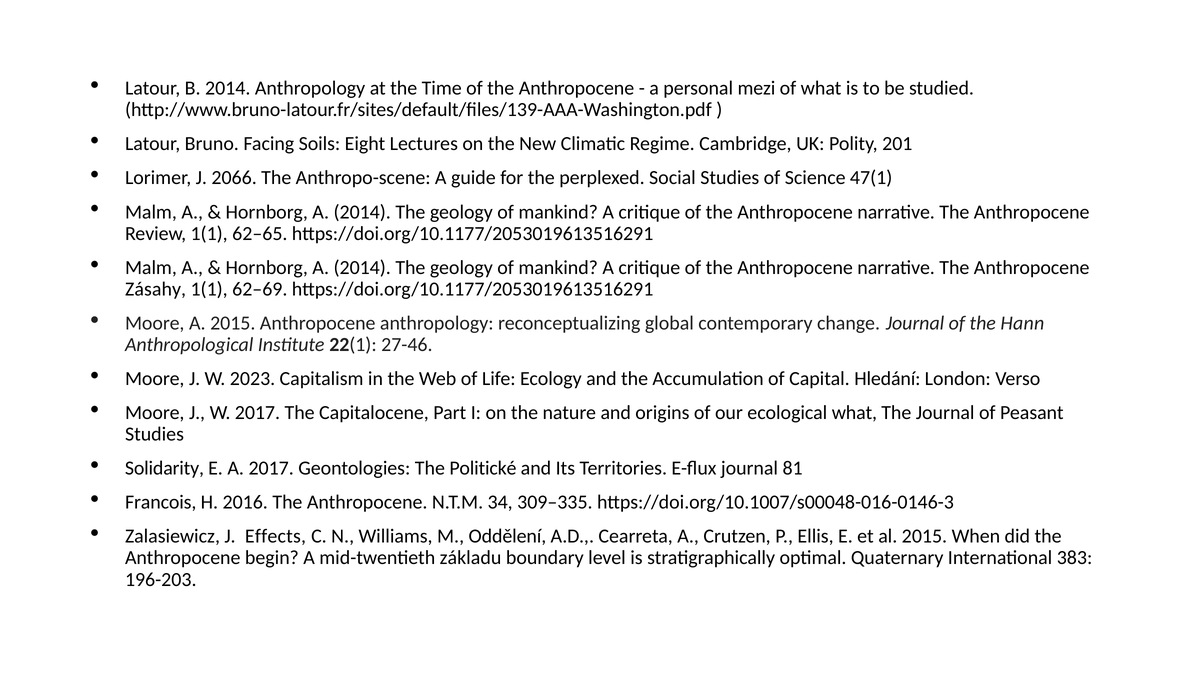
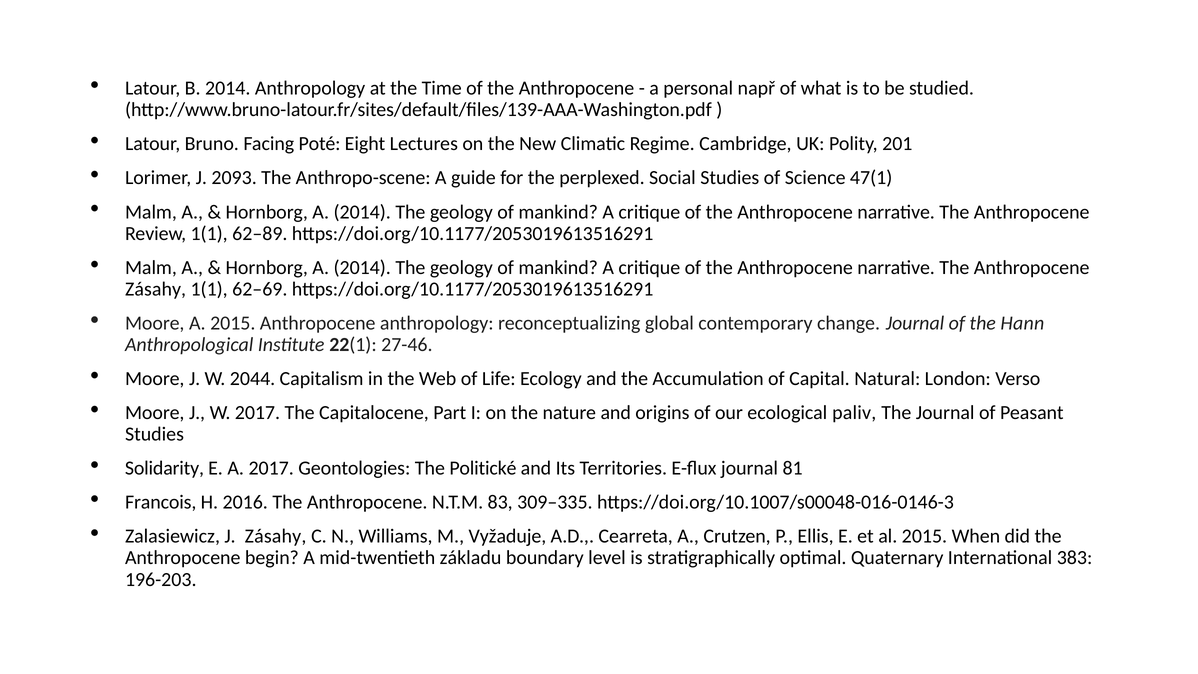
mezi: mezi -> např
Soils: Soils -> Poté
2066: 2066 -> 2093
62–65: 62–65 -> 62–89
2023: 2023 -> 2044
Hledání: Hledání -> Natural
ecological what: what -> paliv
34: 34 -> 83
J Effects: Effects -> Zásahy
Oddělení: Oddělení -> Vyžaduje
